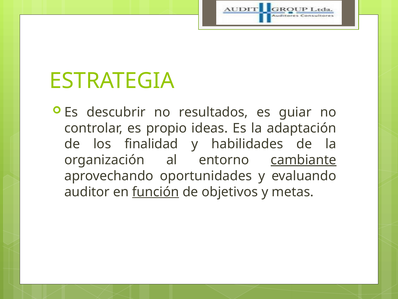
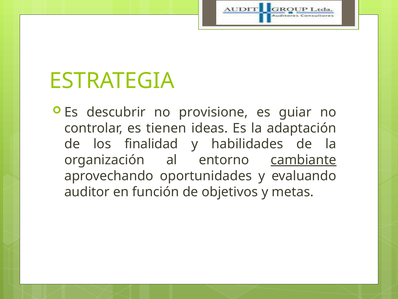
resultados: resultados -> provisione
propio: propio -> tienen
función underline: present -> none
